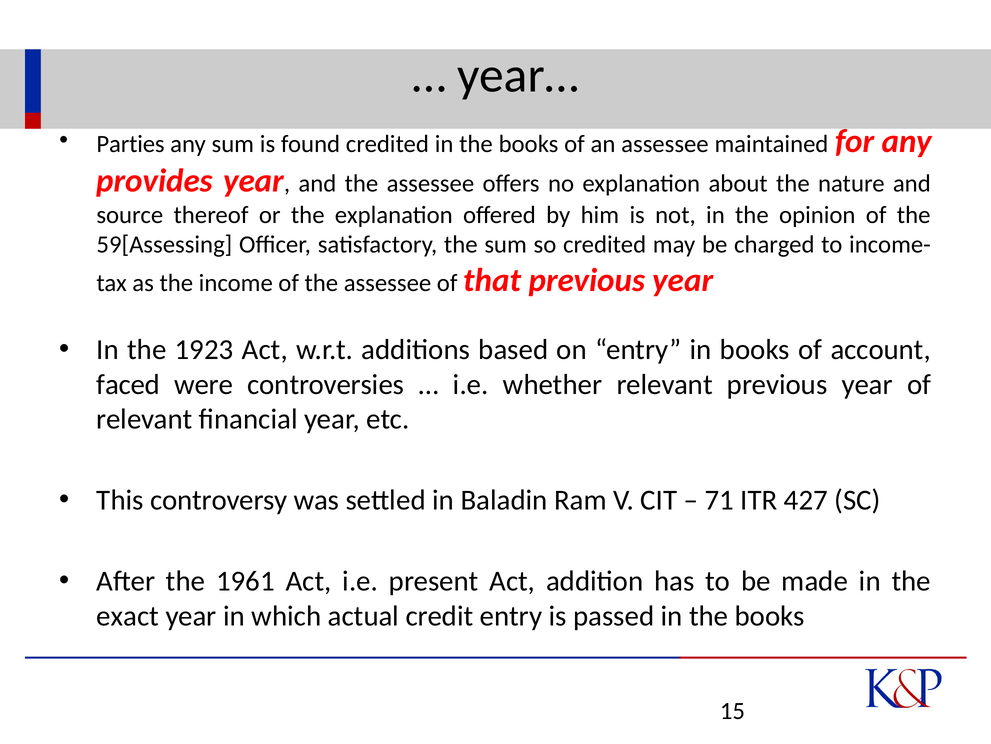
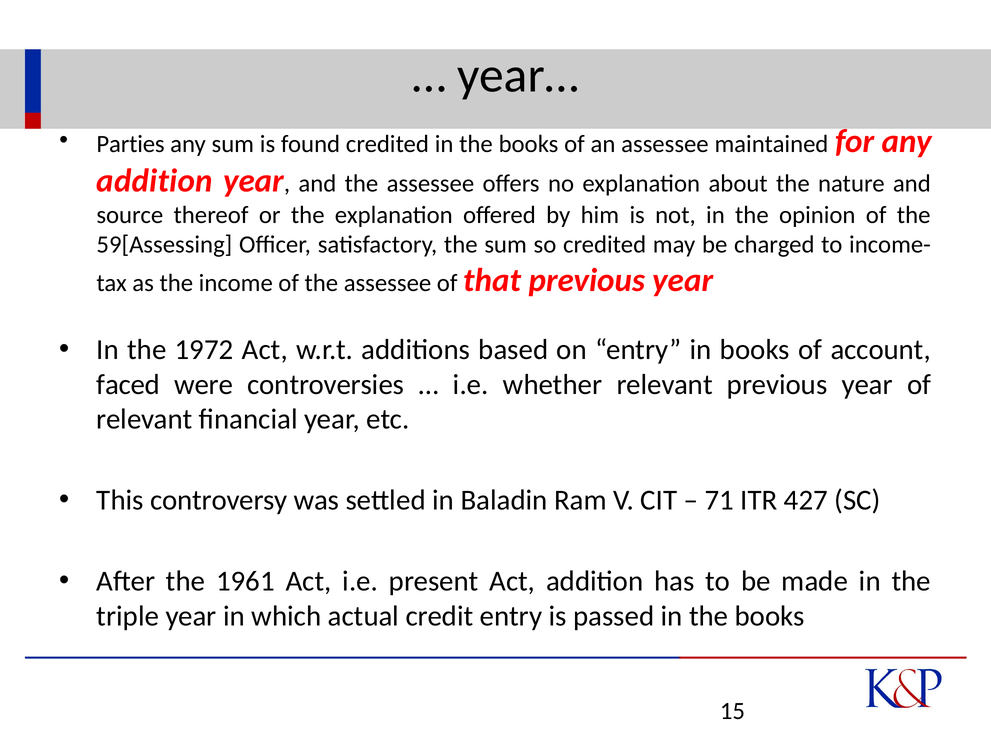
provides at (155, 181): provides -> addition
1923: 1923 -> 1972
exact: exact -> triple
